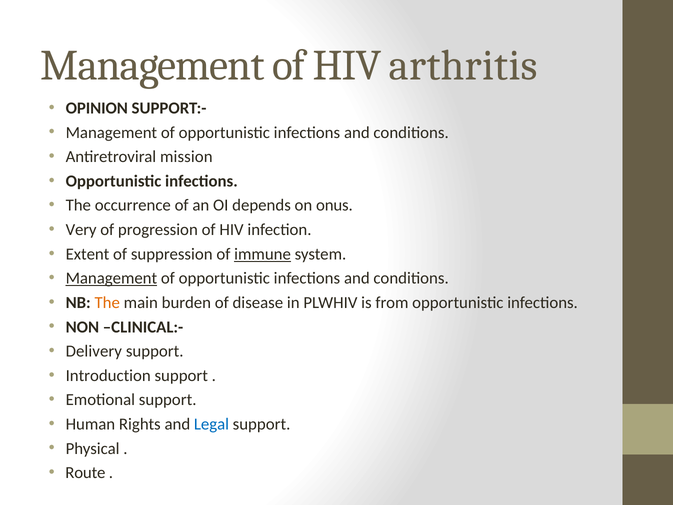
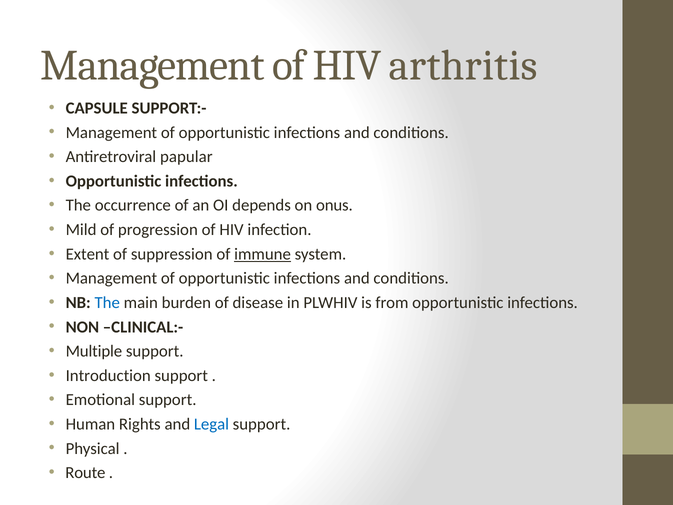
OPINION: OPINION -> CAPSULE
mission: mission -> papular
Very: Very -> Mild
Management at (111, 278) underline: present -> none
The at (107, 302) colour: orange -> blue
Delivery: Delivery -> Multiple
